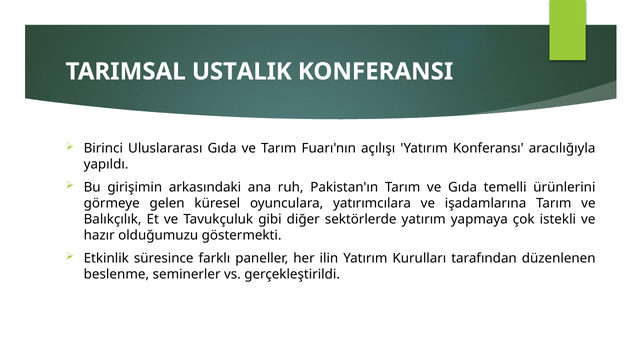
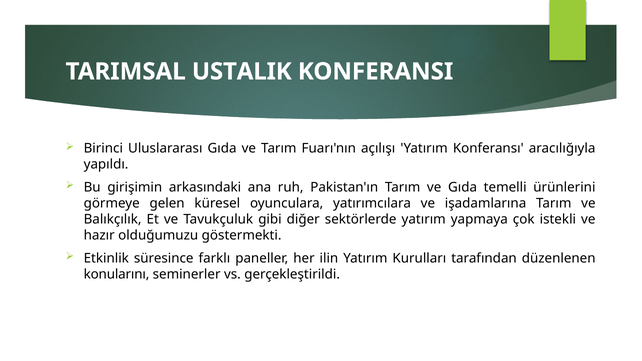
beslenme: beslenme -> konularını
